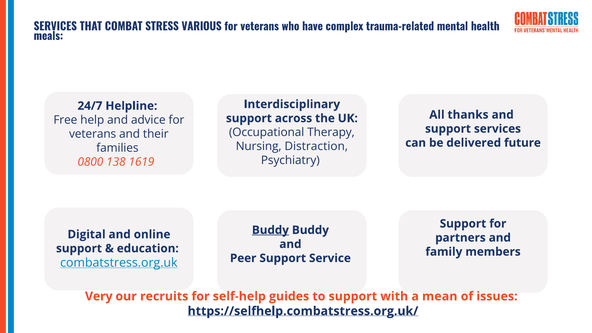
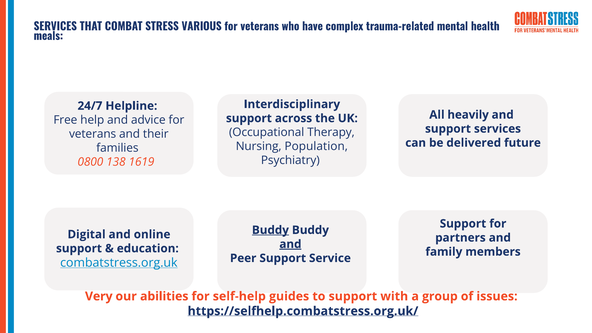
thanks: thanks -> heavily
Distraction: Distraction -> Population
and at (290, 244) underline: none -> present
recruits: recruits -> abilities
mean: mean -> group
